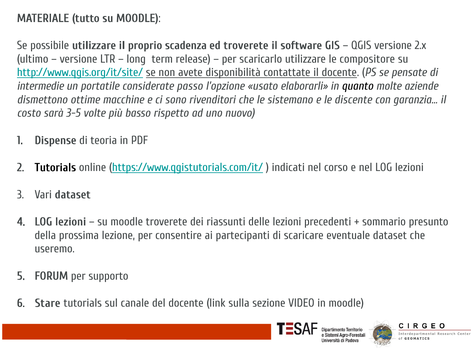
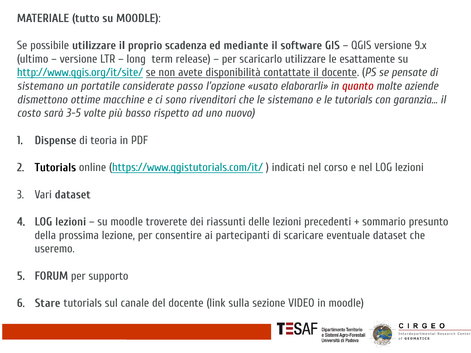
ed troverete: troverete -> mediante
2.x: 2.x -> 9.x
compositore: compositore -> esattamente
intermedie at (40, 86): intermedie -> sistemano
quanto colour: black -> red
le discente: discente -> tutorials
